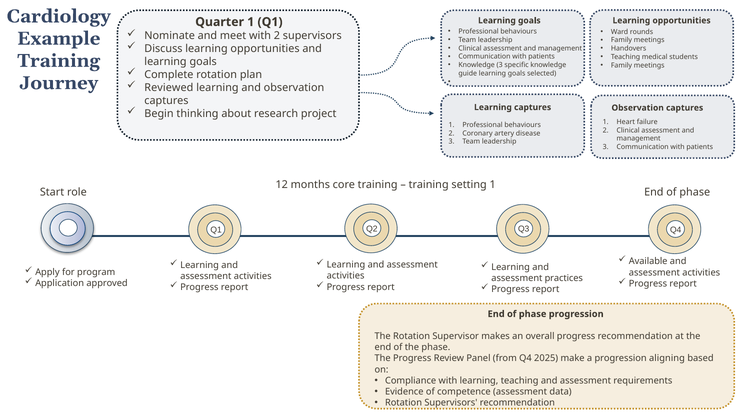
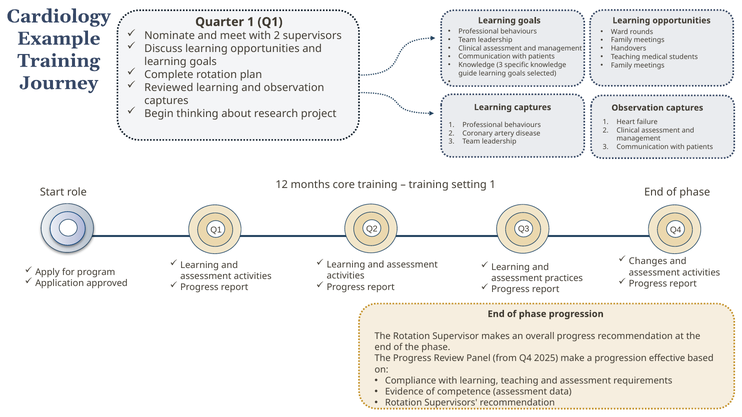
Available: Available -> Changes
aligning: aligning -> effective
